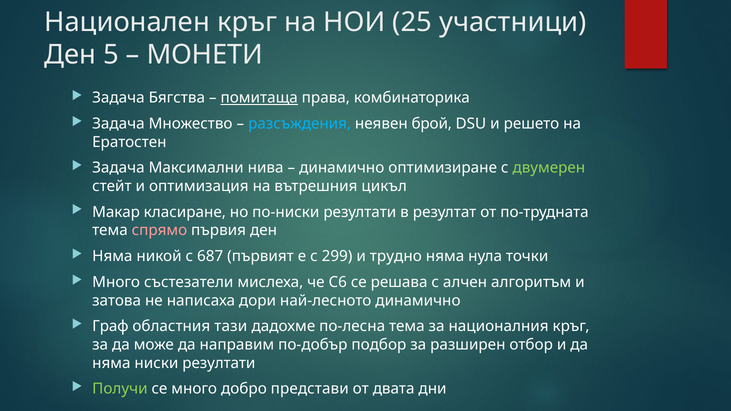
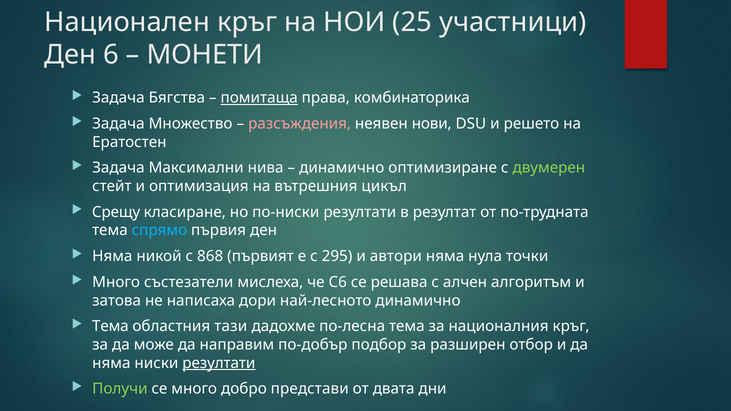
5: 5 -> 6
разсъждения colour: light blue -> pink
брой: брой -> нови
Макар: Макар -> Срещу
спрямо colour: pink -> light blue
687: 687 -> 868
299: 299 -> 295
трудно: трудно -> автори
Граф at (110, 327): Граф -> Тема
резултати at (219, 363) underline: none -> present
